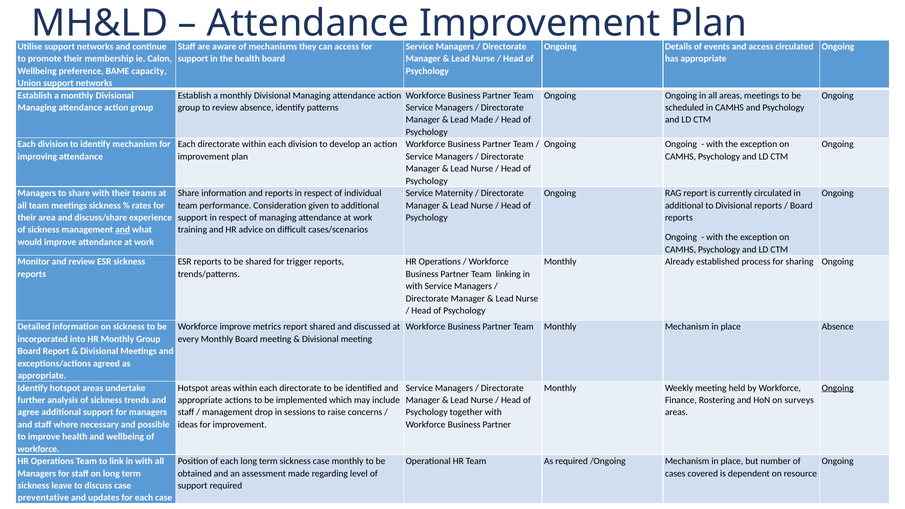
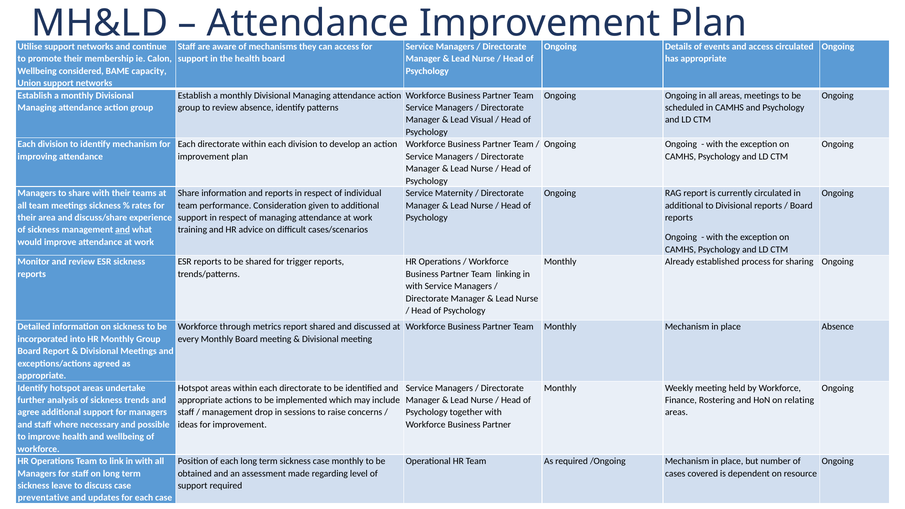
preference: preference -> considered
Lead Made: Made -> Visual
Workforce improve: improve -> through
Ongoing at (838, 388) underline: present -> none
surveys: surveys -> relating
